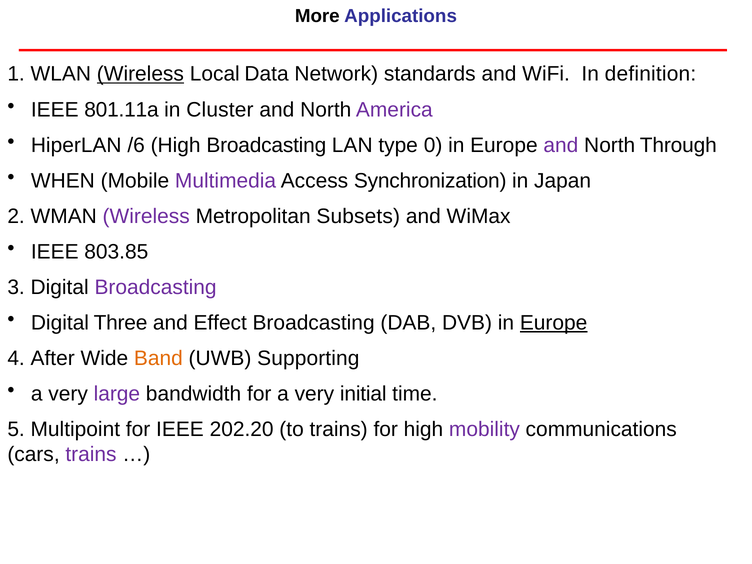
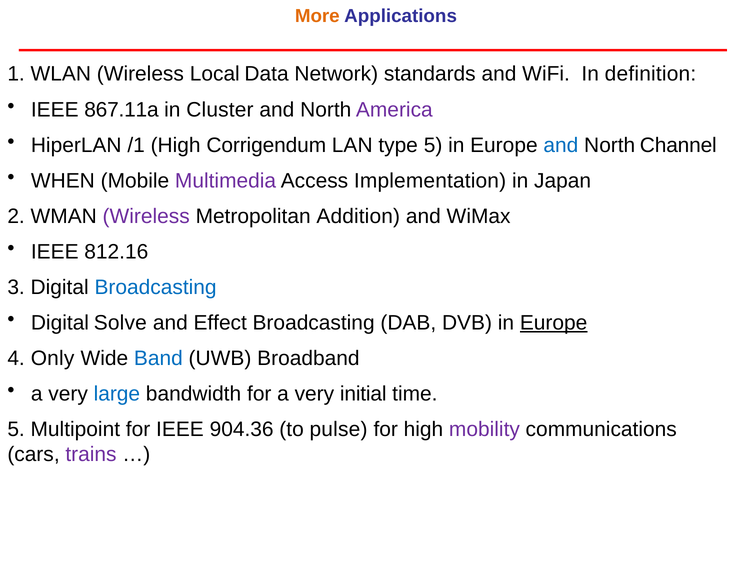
More colour: black -> orange
Wireless at (140, 74) underline: present -> none
801.11a: 801.11a -> 867.11a
/6: /6 -> /1
High Broadcasting: Broadcasting -> Corrigendum
type 0: 0 -> 5
and at (561, 145) colour: purple -> blue
Through: Through -> Channel
Synchronization: Synchronization -> Implementation
Subsets: Subsets -> Addition
803.85: 803.85 -> 812.16
Broadcasting at (156, 287) colour: purple -> blue
Three: Three -> Solve
After: After -> Only
Band colour: orange -> blue
Supporting: Supporting -> Broadband
large colour: purple -> blue
202.20: 202.20 -> 904.36
to trains: trains -> pulse
